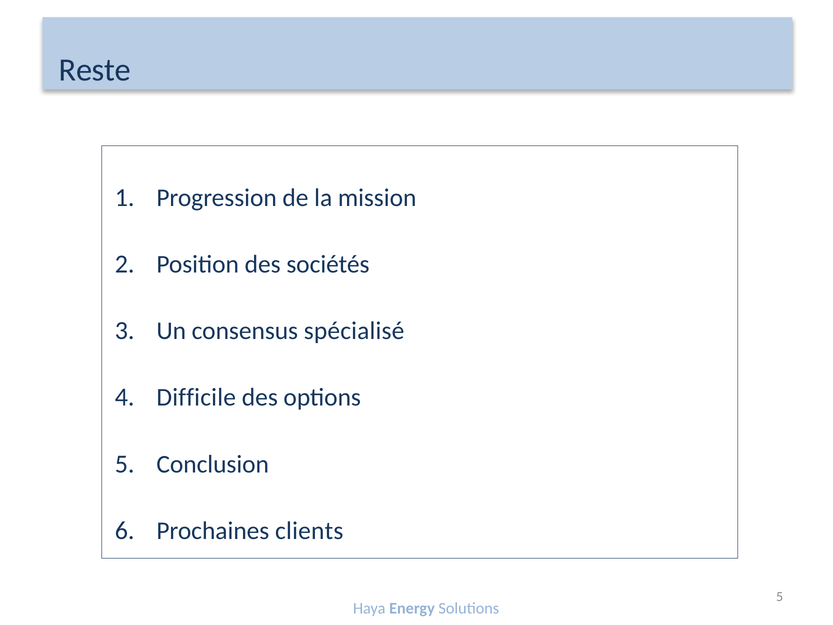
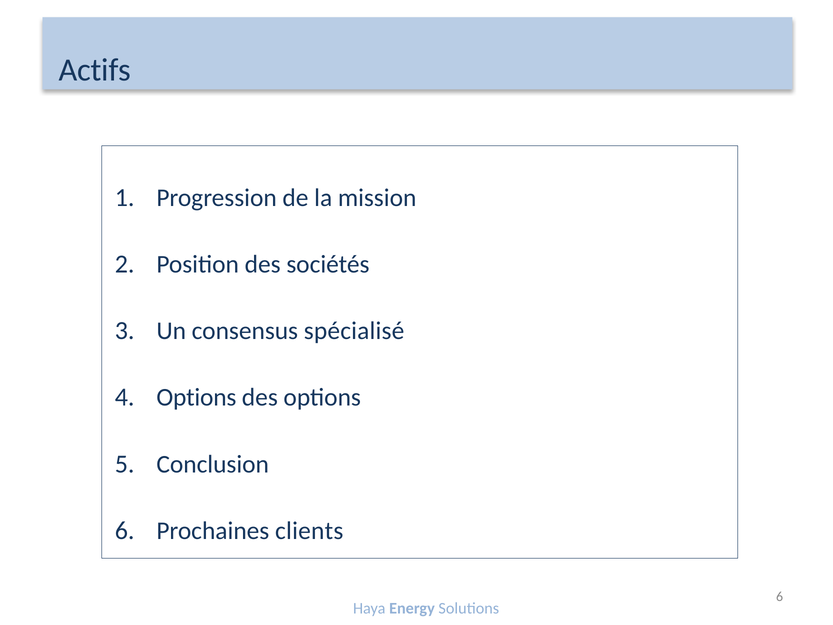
Reste: Reste -> Actifs
Difficile at (196, 397): Difficile -> Options
5 at (780, 596): 5 -> 6
